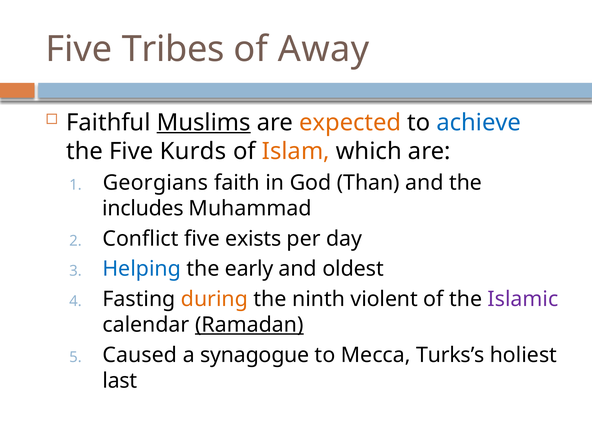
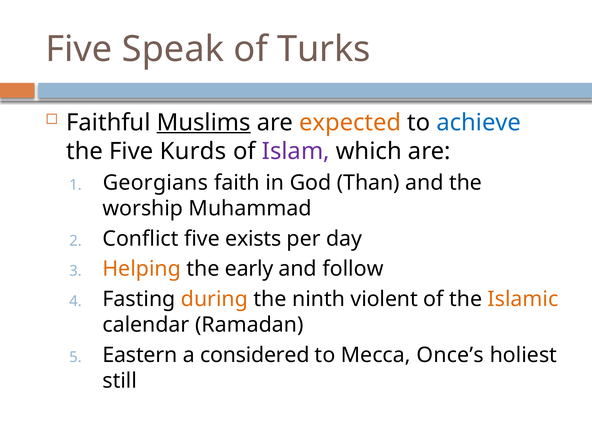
Tribes: Tribes -> Speak
Away: Away -> Turks
Islam colour: orange -> purple
includes: includes -> worship
Helping colour: blue -> orange
oldest: oldest -> follow
Islamic colour: purple -> orange
Ramadan underline: present -> none
Caused: Caused -> Eastern
synagogue: synagogue -> considered
Turks’s: Turks’s -> Once’s
last: last -> still
